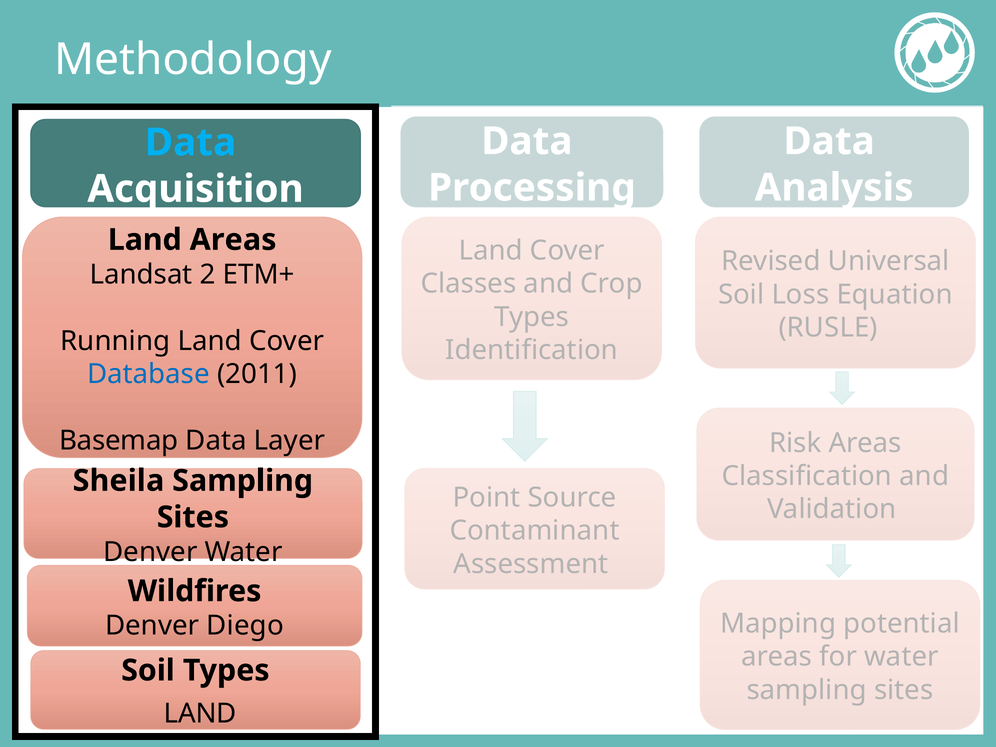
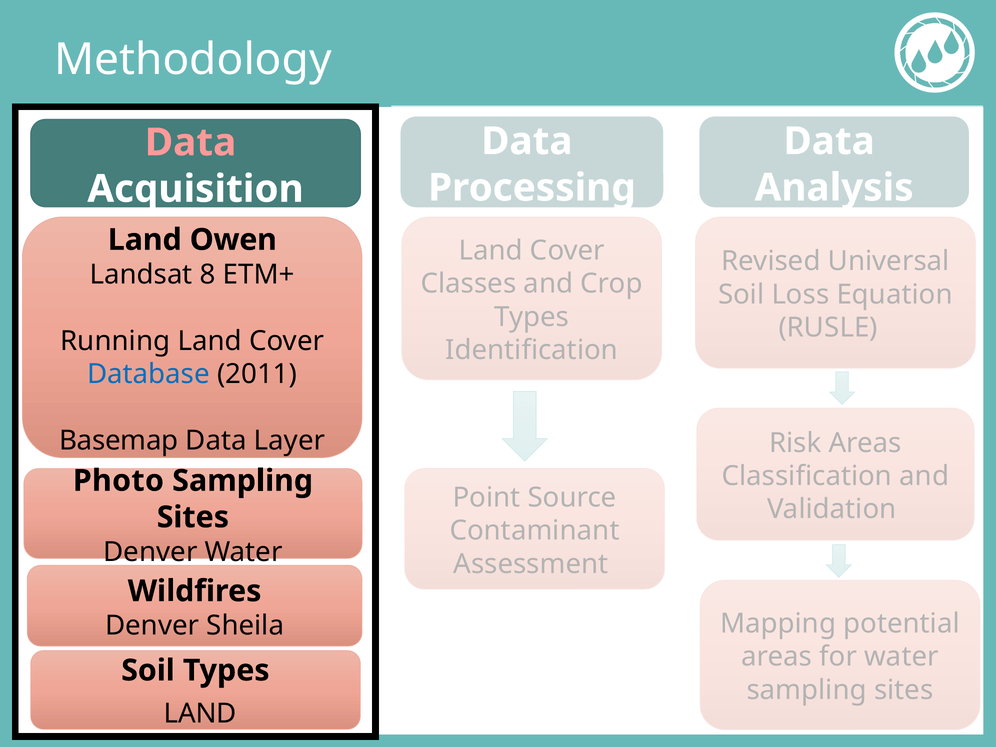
Data at (191, 143) colour: light blue -> pink
Land Areas: Areas -> Owen
2: 2 -> 8
Sheila: Sheila -> Photo
Diego: Diego -> Sheila
